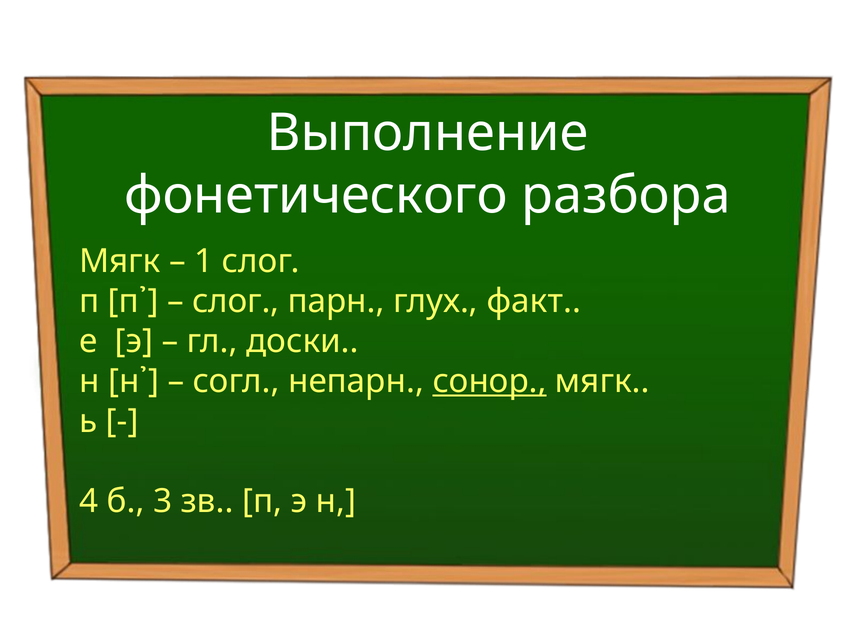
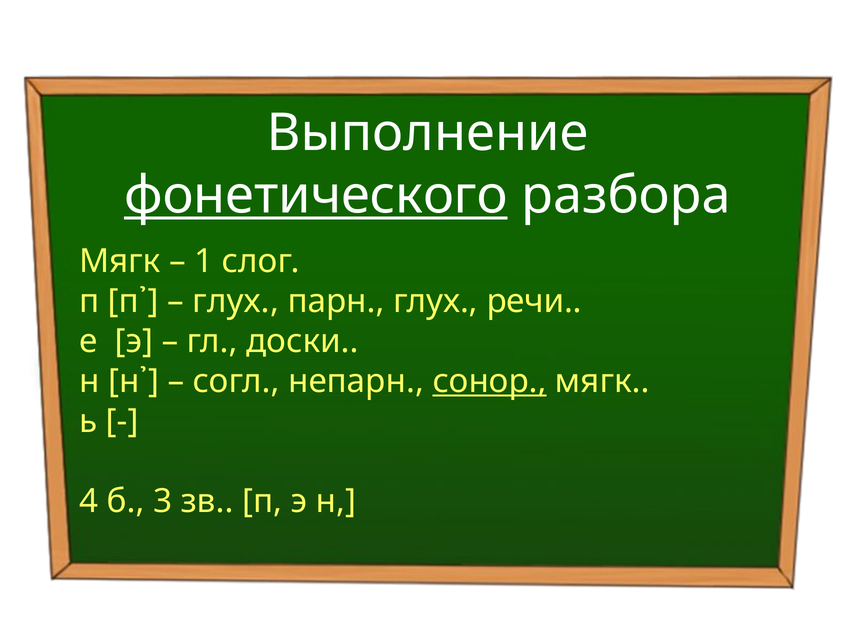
фонетического underline: none -> present
слог at (236, 301): слог -> глух
факт: факт -> речи
